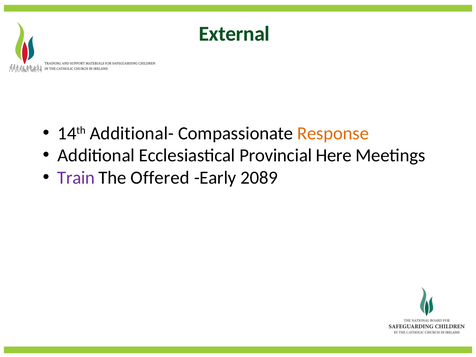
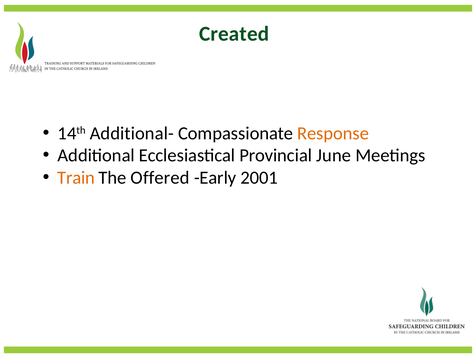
External: External -> Created
Here: Here -> June
Train colour: purple -> orange
2089: 2089 -> 2001
